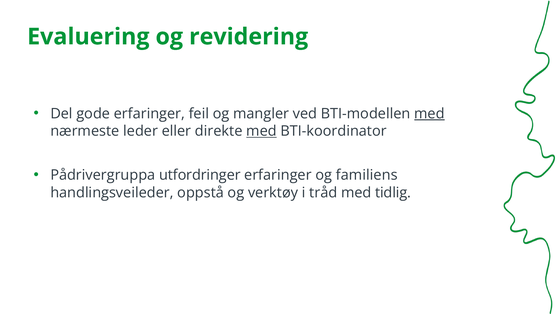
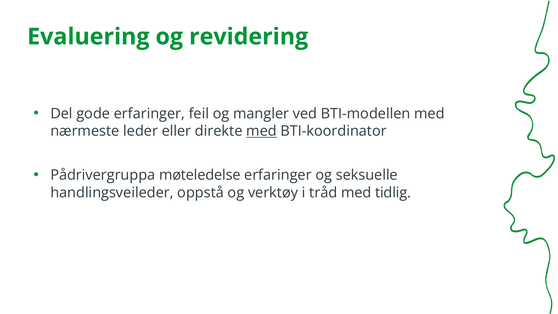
med at (429, 114) underline: present -> none
utfordringer: utfordringer -> møteledelse
familiens: familiens -> seksuelle
